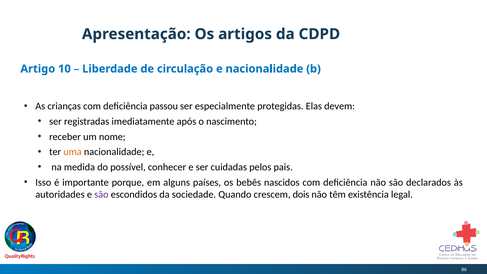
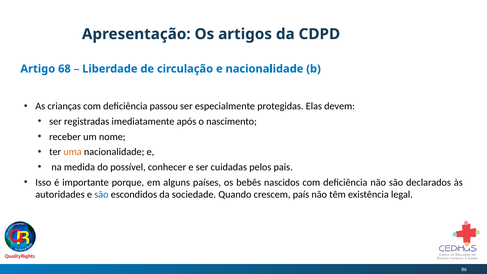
10: 10 -> 68
são at (101, 195) colour: purple -> blue
dois: dois -> país
